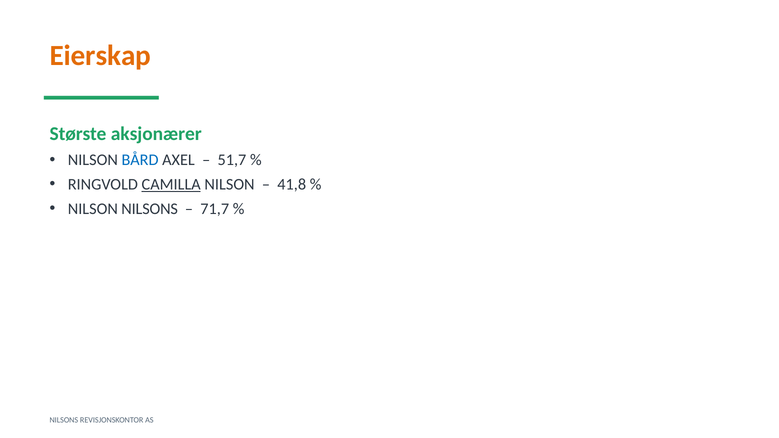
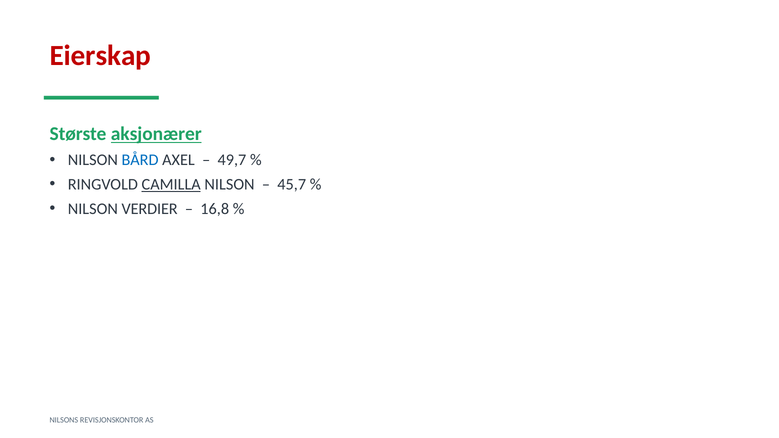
Eierskap colour: orange -> red
aksjonærer underline: none -> present
51,7: 51,7 -> 49,7
41,8: 41,8 -> 45,7
NILSON NILSONS: NILSONS -> VERDIER
71,7: 71,7 -> 16,8
